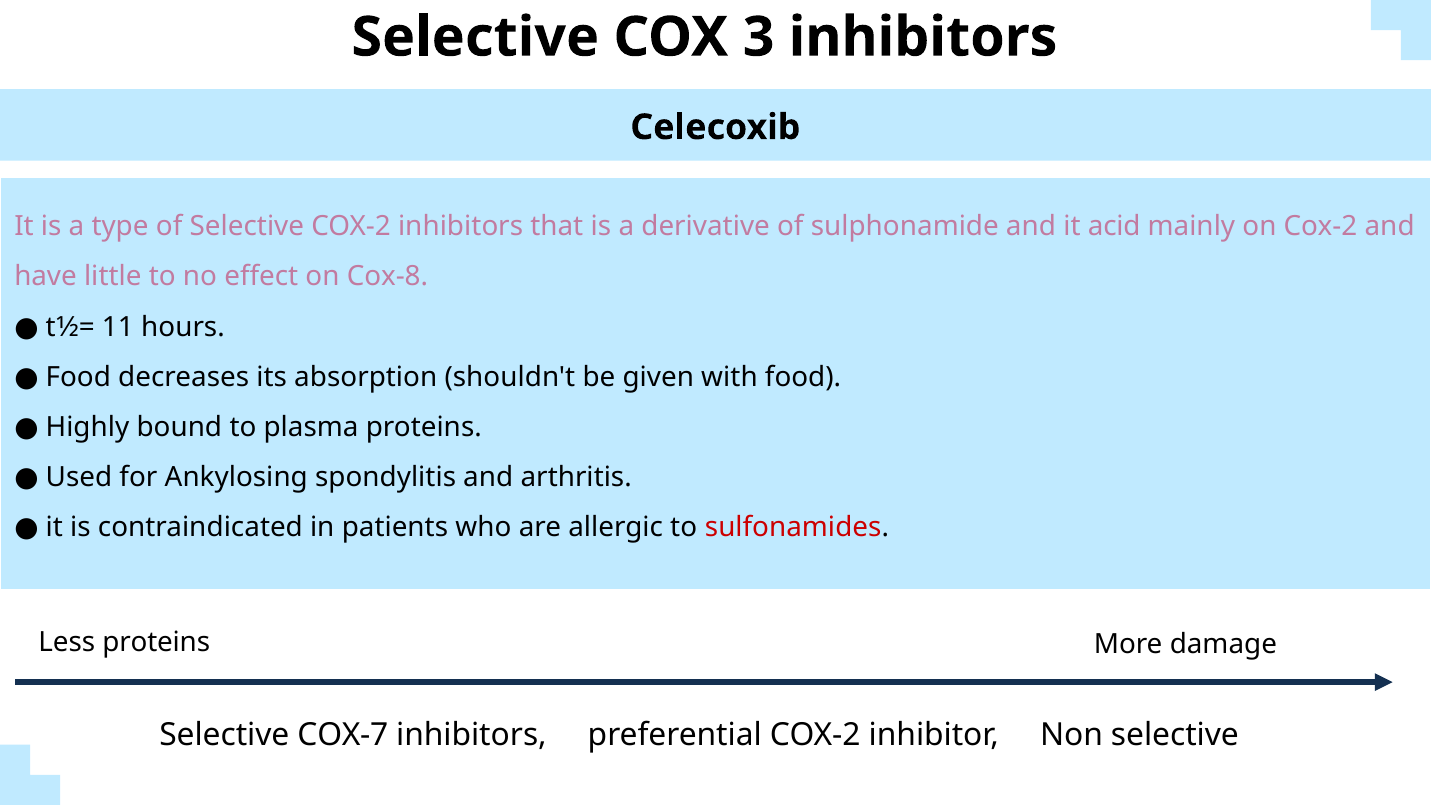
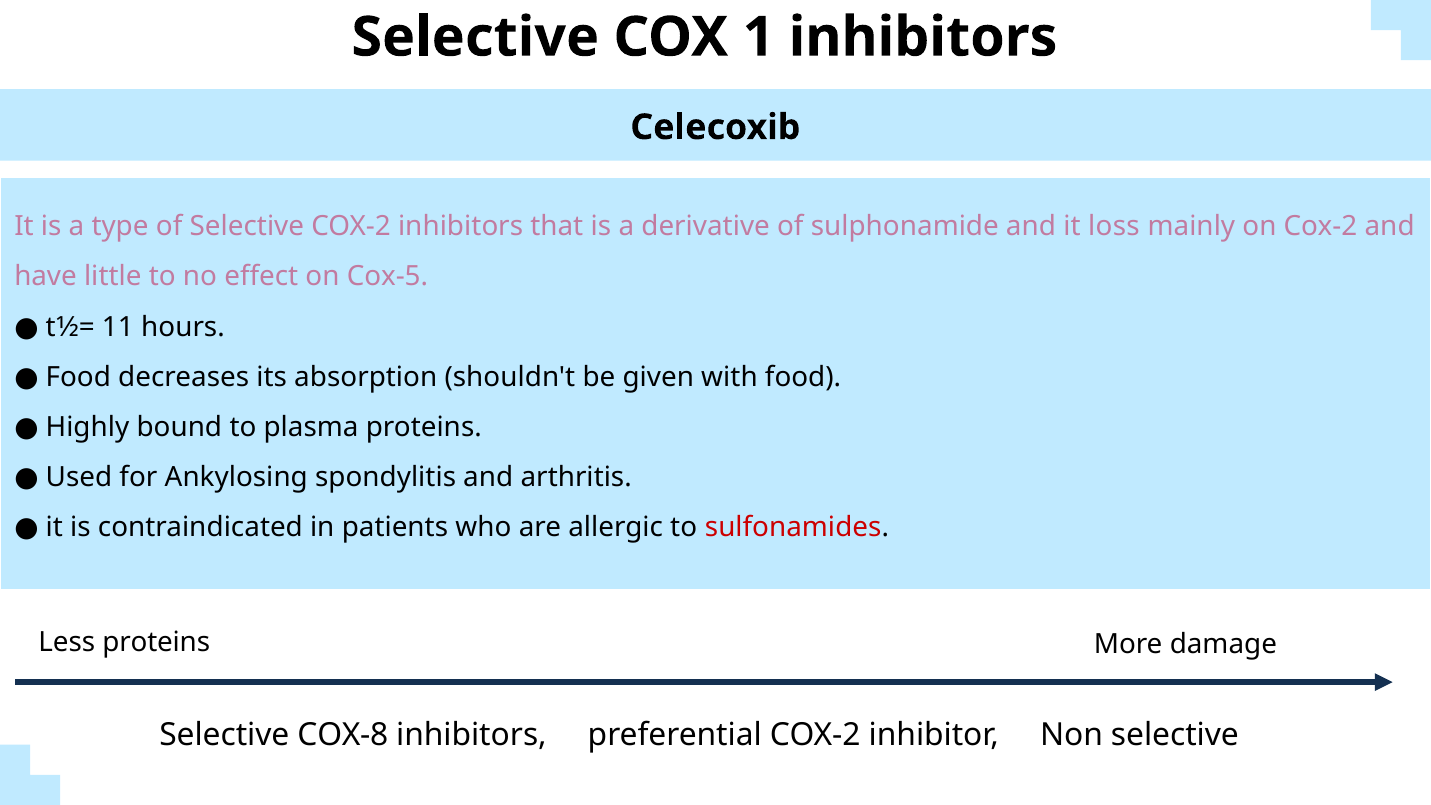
3: 3 -> 1
acid: acid -> loss
Cox-8: Cox-8 -> Cox-5
COX-7: COX-7 -> COX-8
